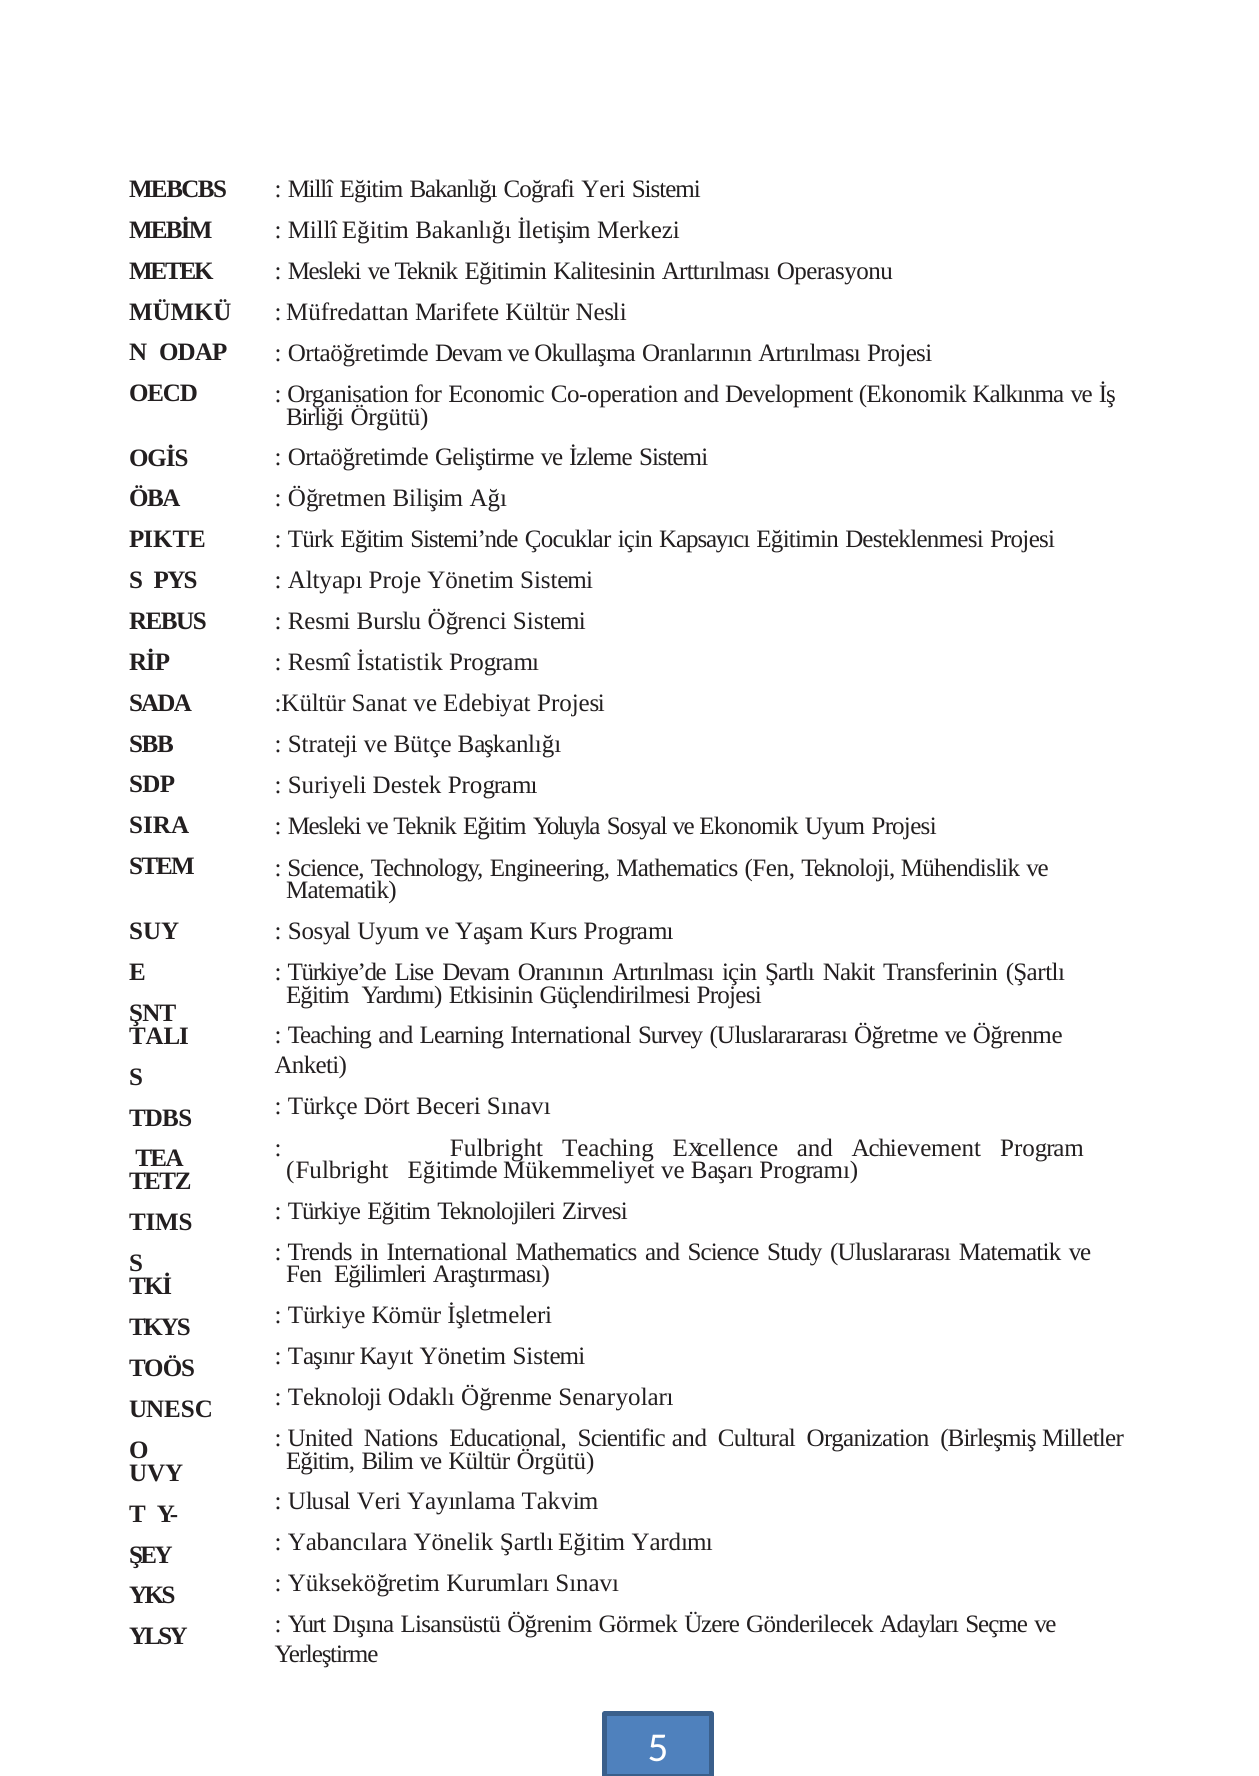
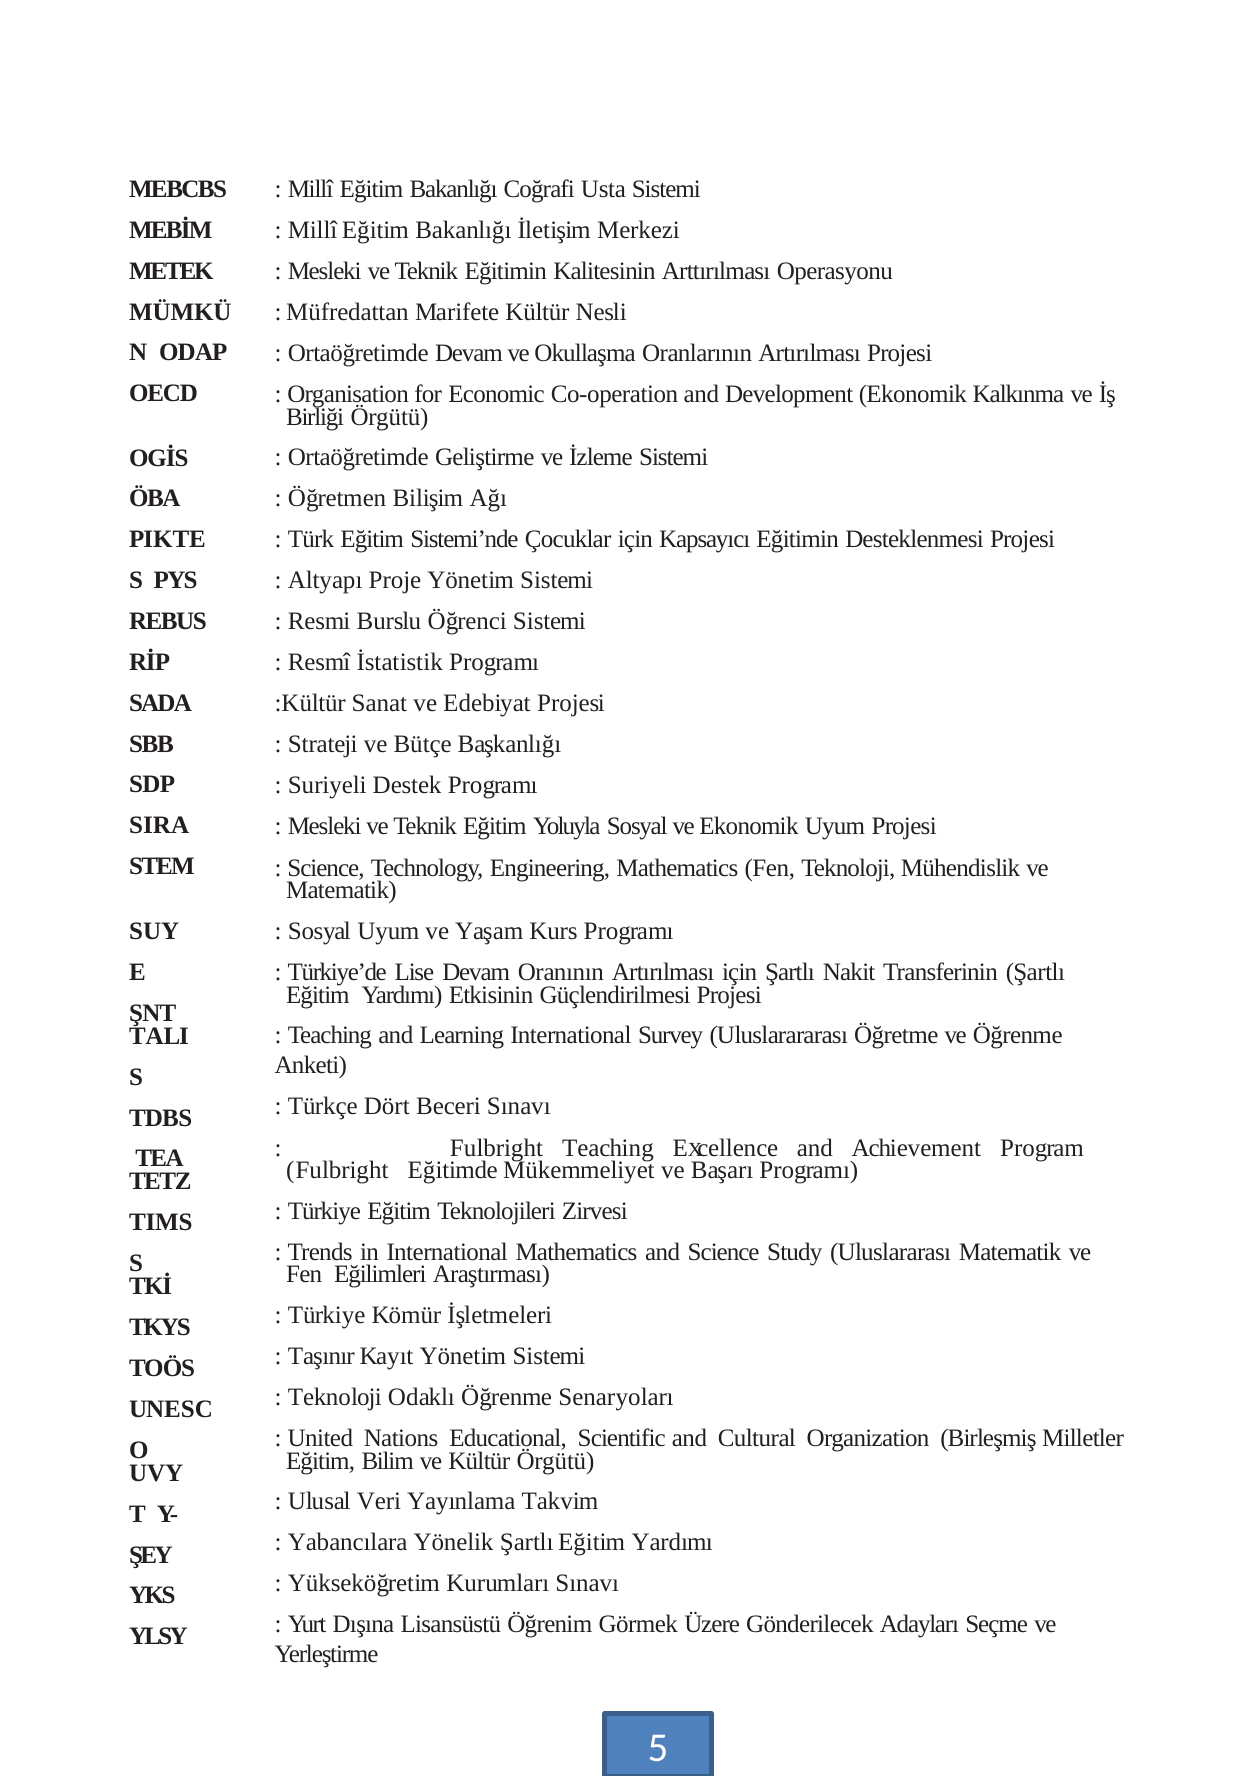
Yeri: Yeri -> Usta
